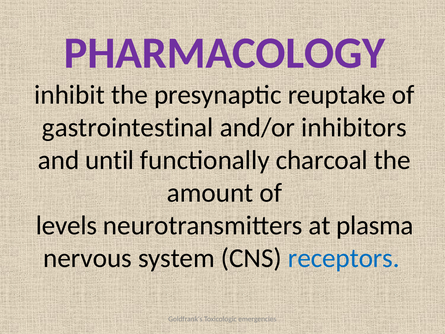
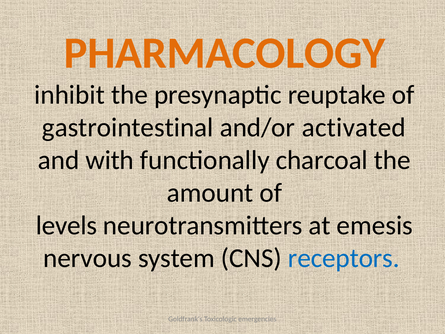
PHARMACOLOGY colour: purple -> orange
inhibitors: inhibitors -> activated
until: until -> with
plasma: plasma -> emesis
